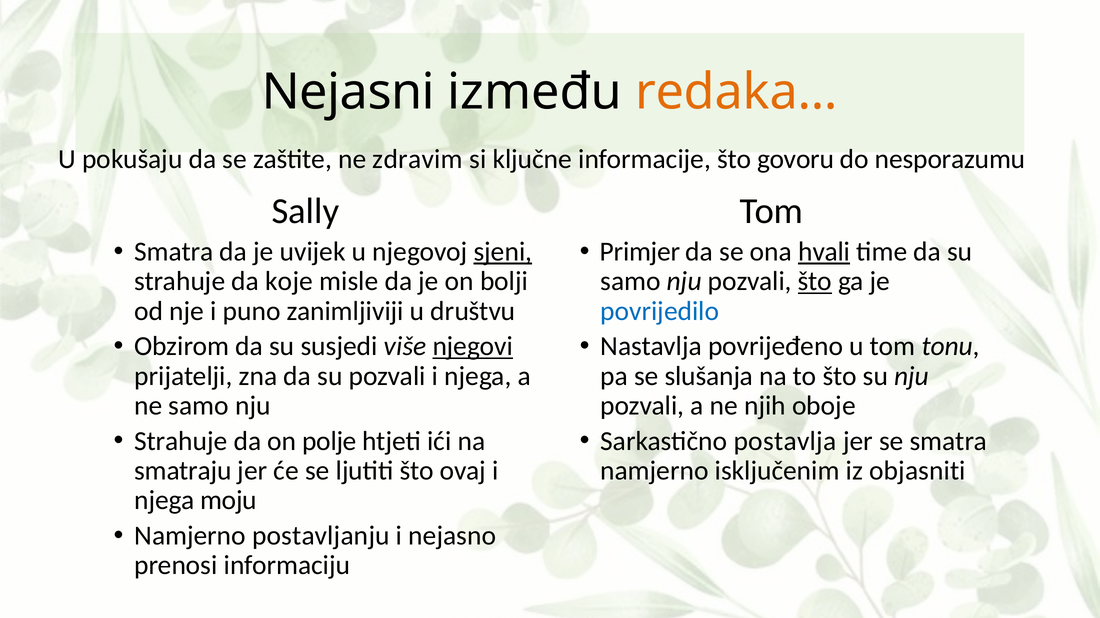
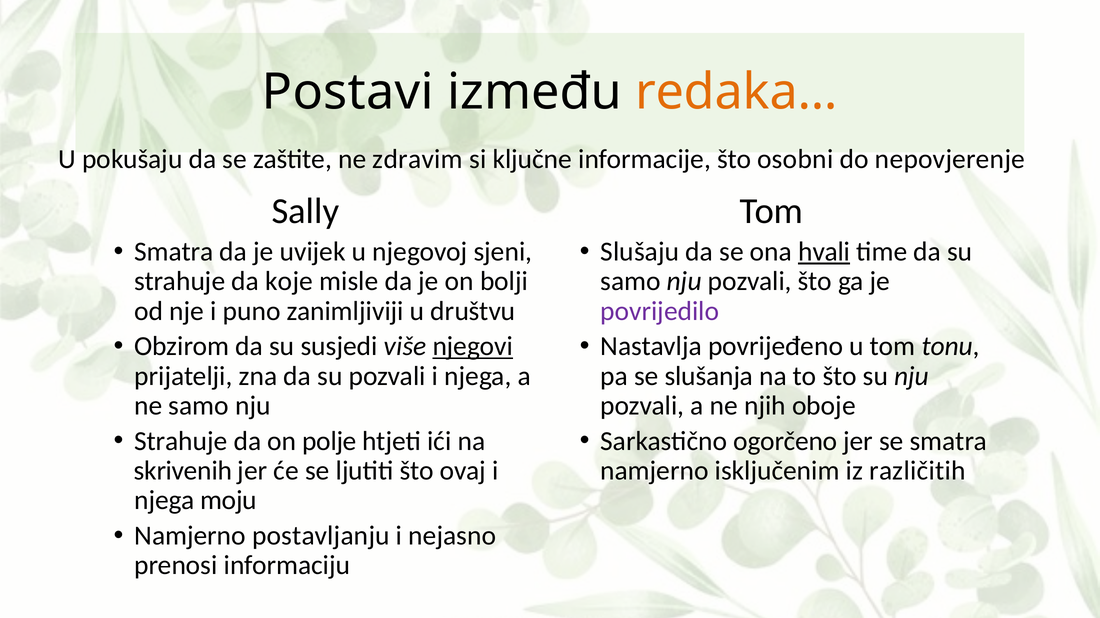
Nejasni: Nejasni -> Postavi
govoru: govoru -> osobni
nesporazumu: nesporazumu -> nepovjerenje
sjeni underline: present -> none
Primjer: Primjer -> Slušaju
što at (815, 282) underline: present -> none
povrijedilo colour: blue -> purple
postavlja: postavlja -> ogorčeno
smatraju: smatraju -> skrivenih
objasniti: objasniti -> različitih
